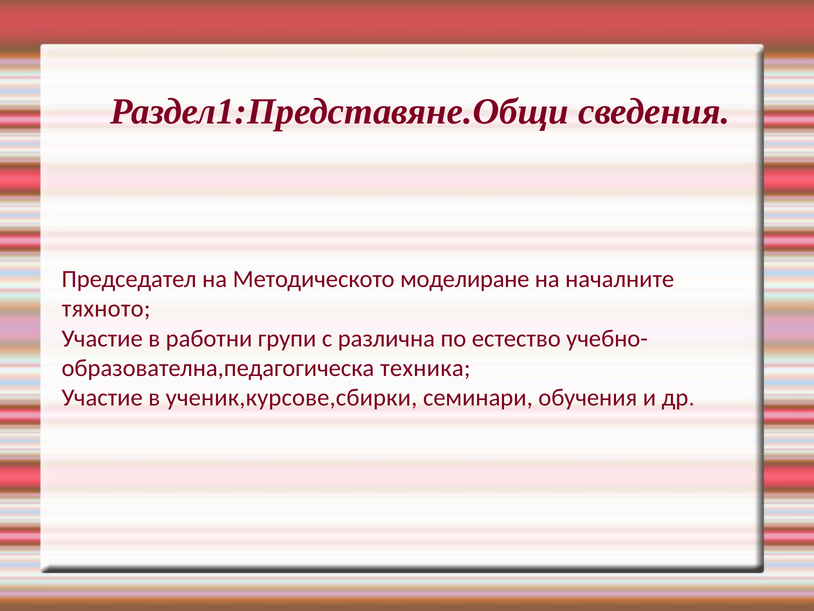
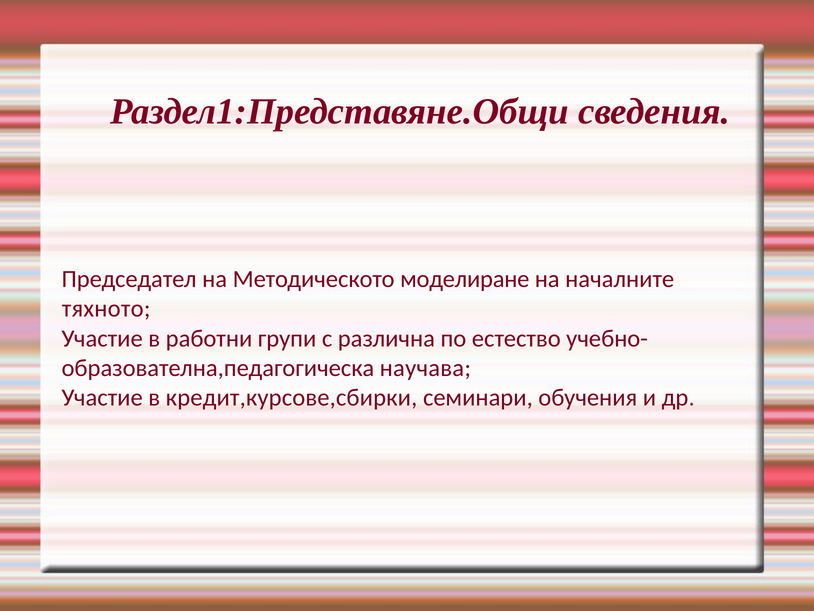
техника: техника -> научава
ученик,курсове,сбирки: ученик,курсове,сбирки -> кредит,курсове,сбирки
